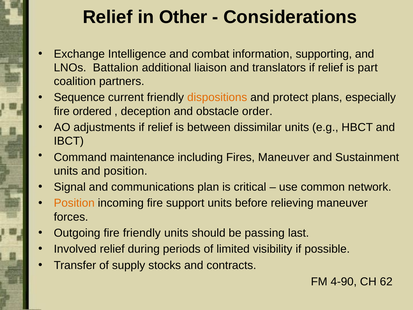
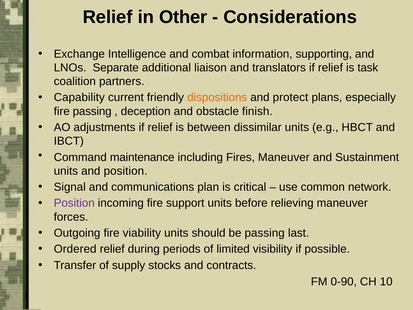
Battalion: Battalion -> Separate
part: part -> task
Sequence: Sequence -> Capability
fire ordered: ordered -> passing
order: order -> finish
Position at (74, 203) colour: orange -> purple
fire friendly: friendly -> viability
Involved: Involved -> Ordered
4-90: 4-90 -> 0-90
62: 62 -> 10
